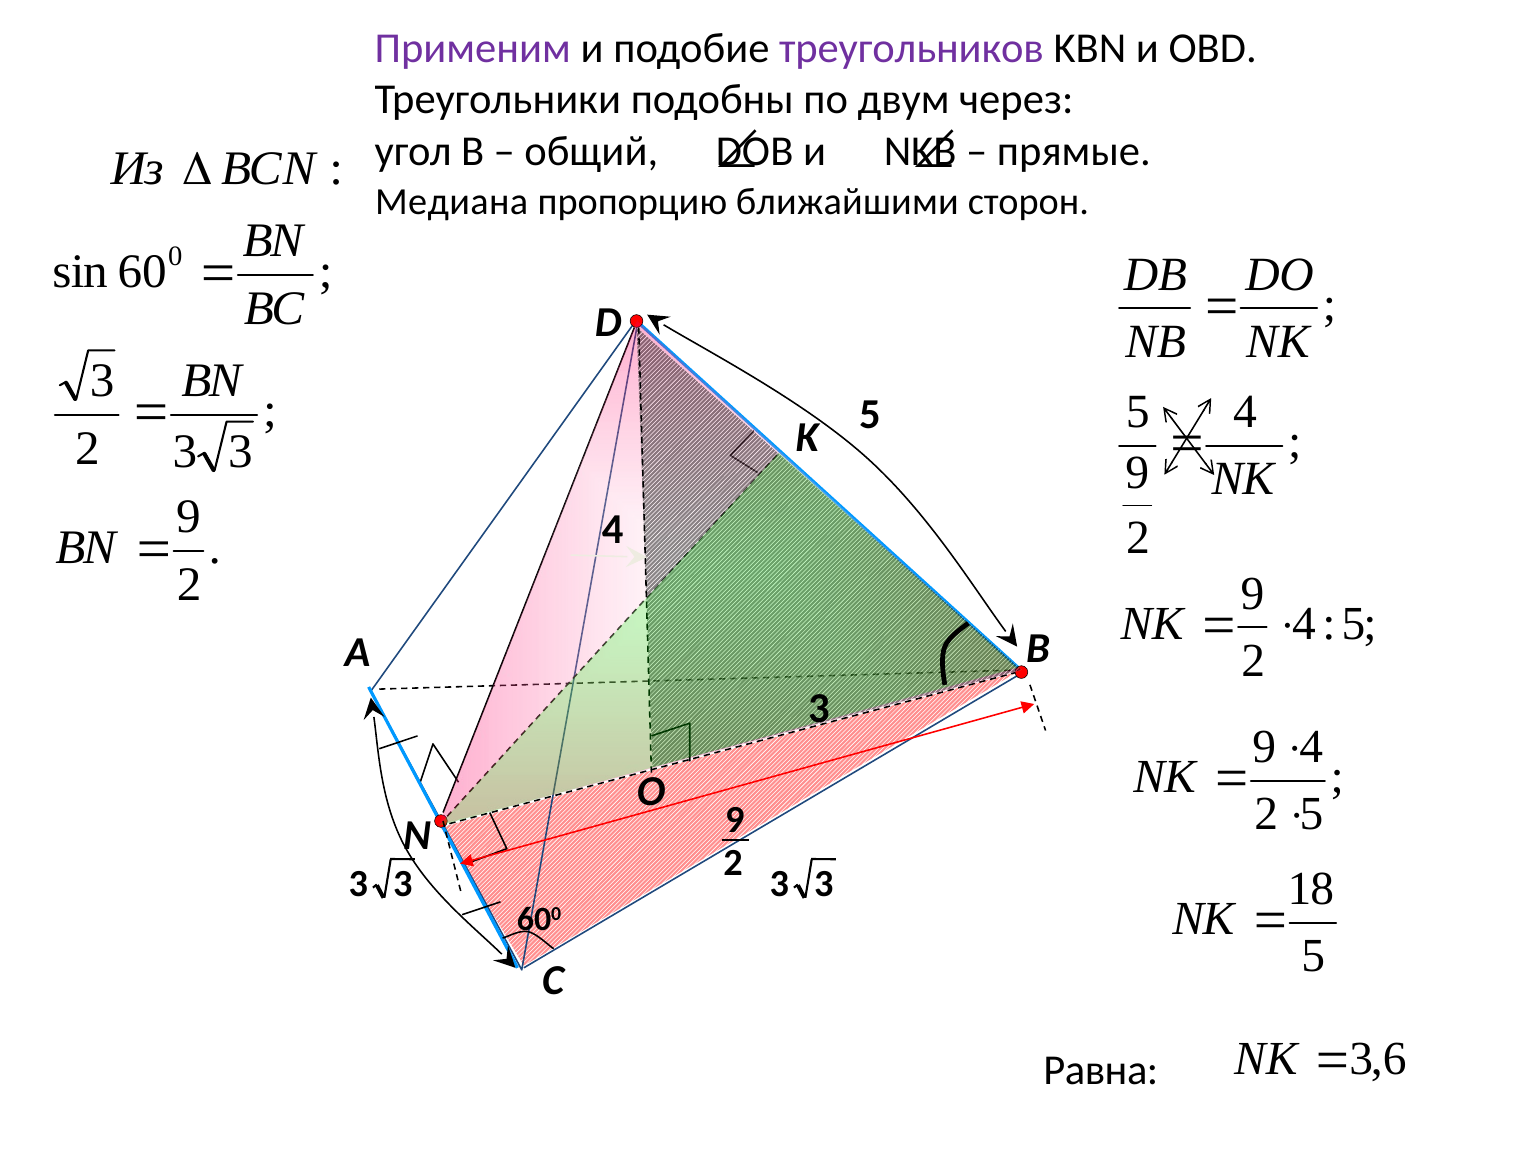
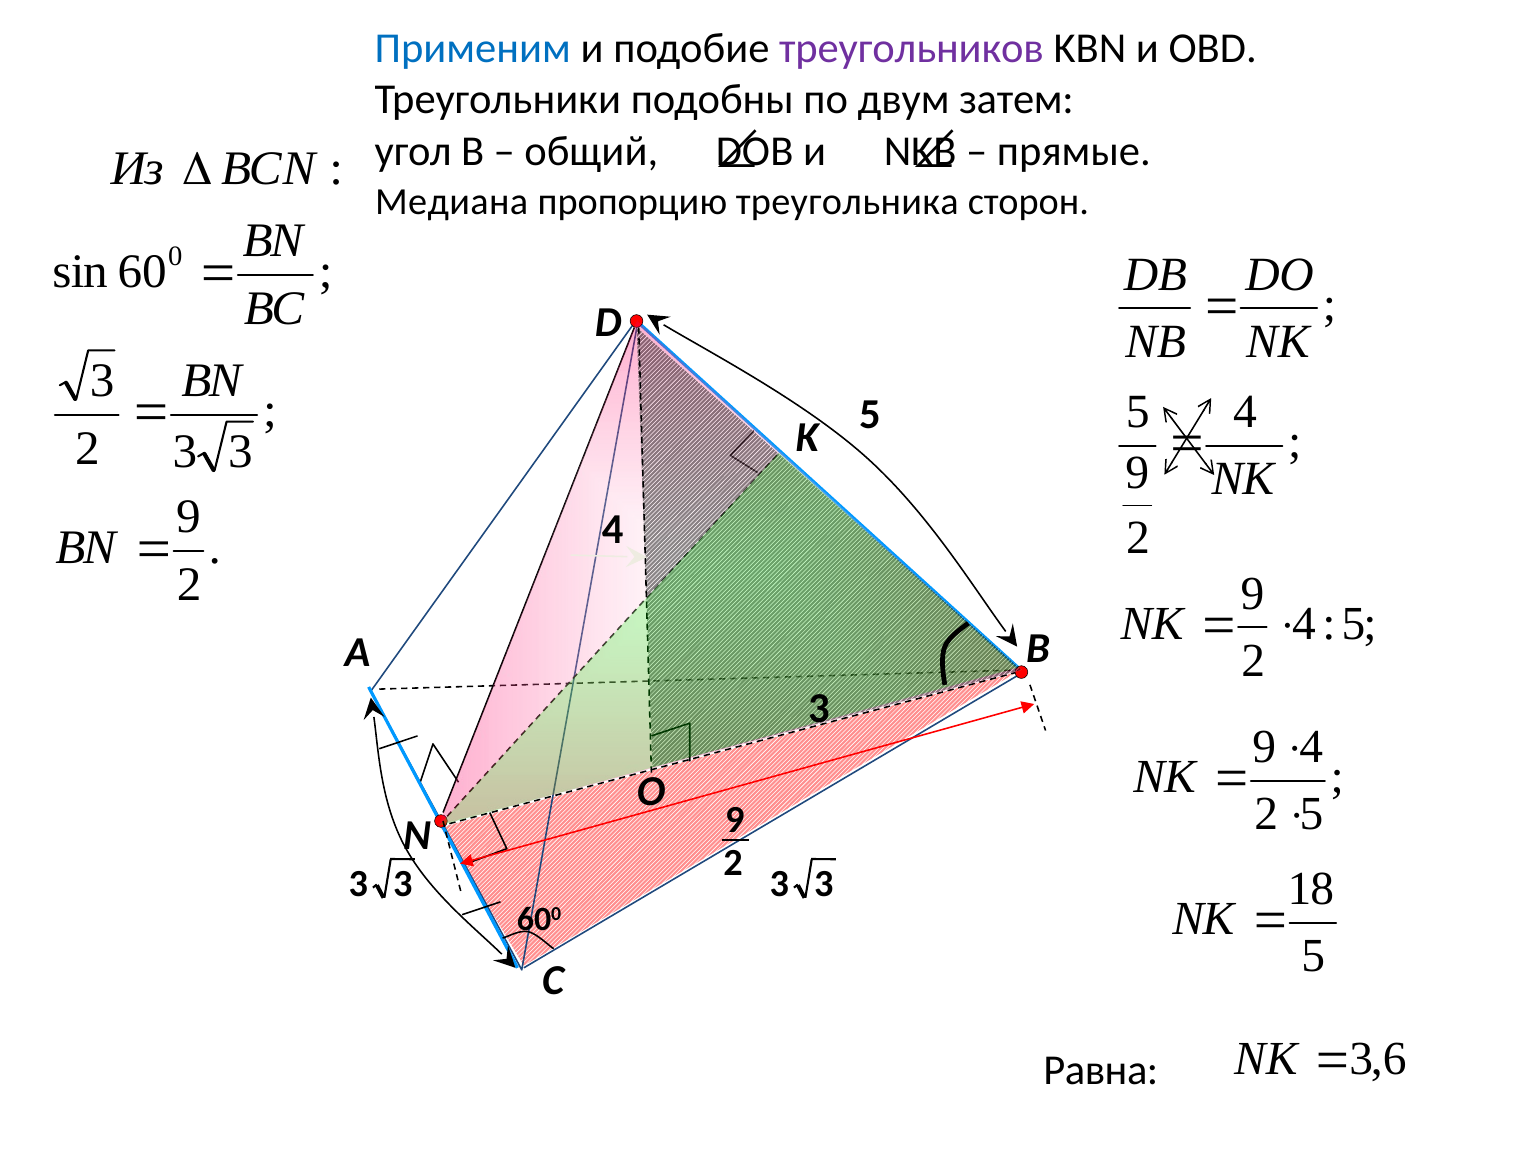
Применим colour: purple -> blue
через: через -> затем
ближайшими: ближайшими -> треугольника
